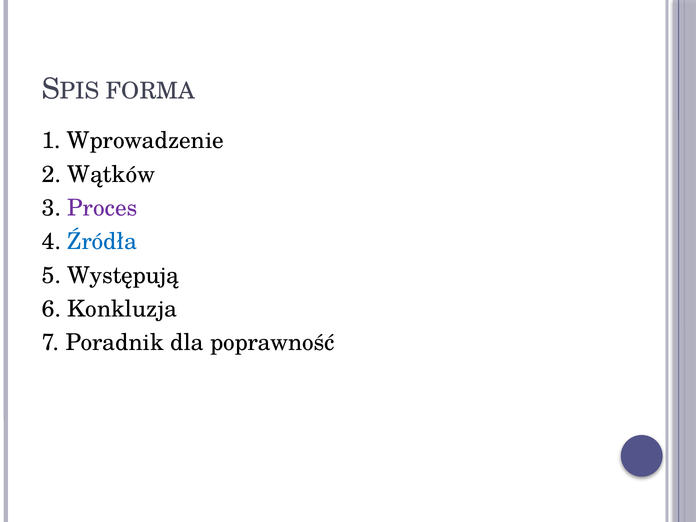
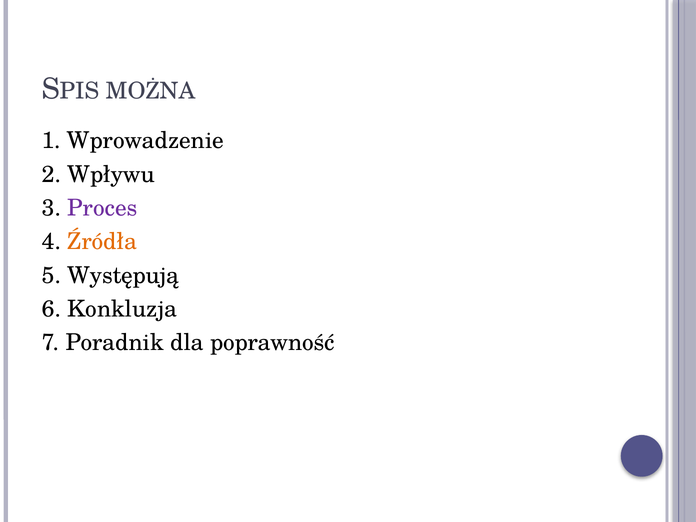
FORMA: FORMA -> MOŻNA
Wątków: Wątków -> Wpływu
Źródła colour: blue -> orange
